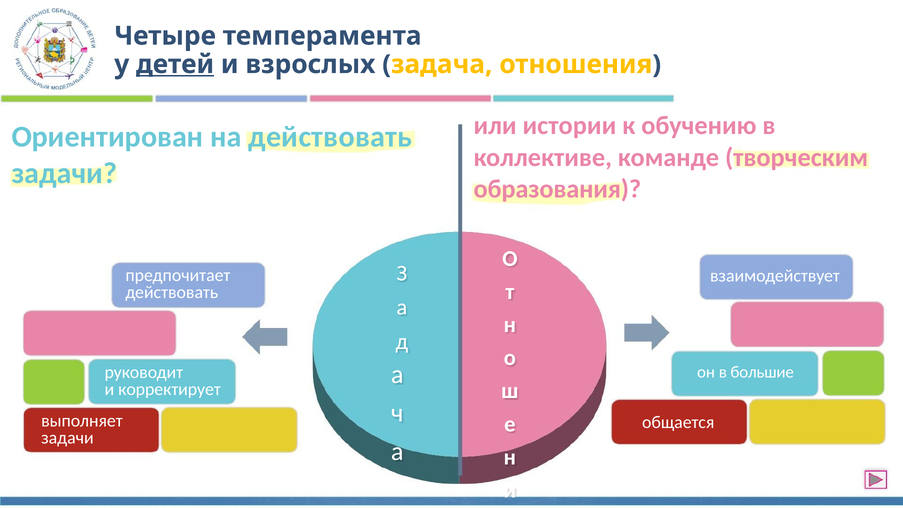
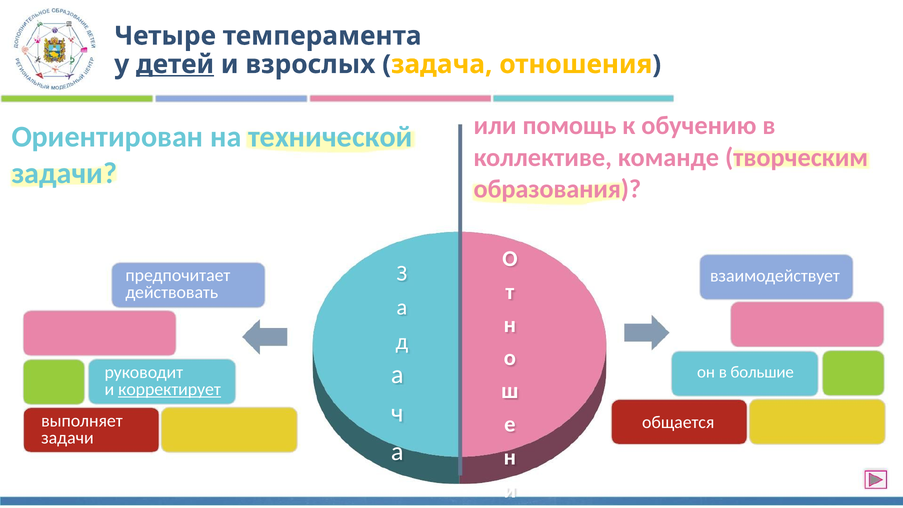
истории: истории -> помощь
на действовать: действовать -> технической
корректирует underline: none -> present
